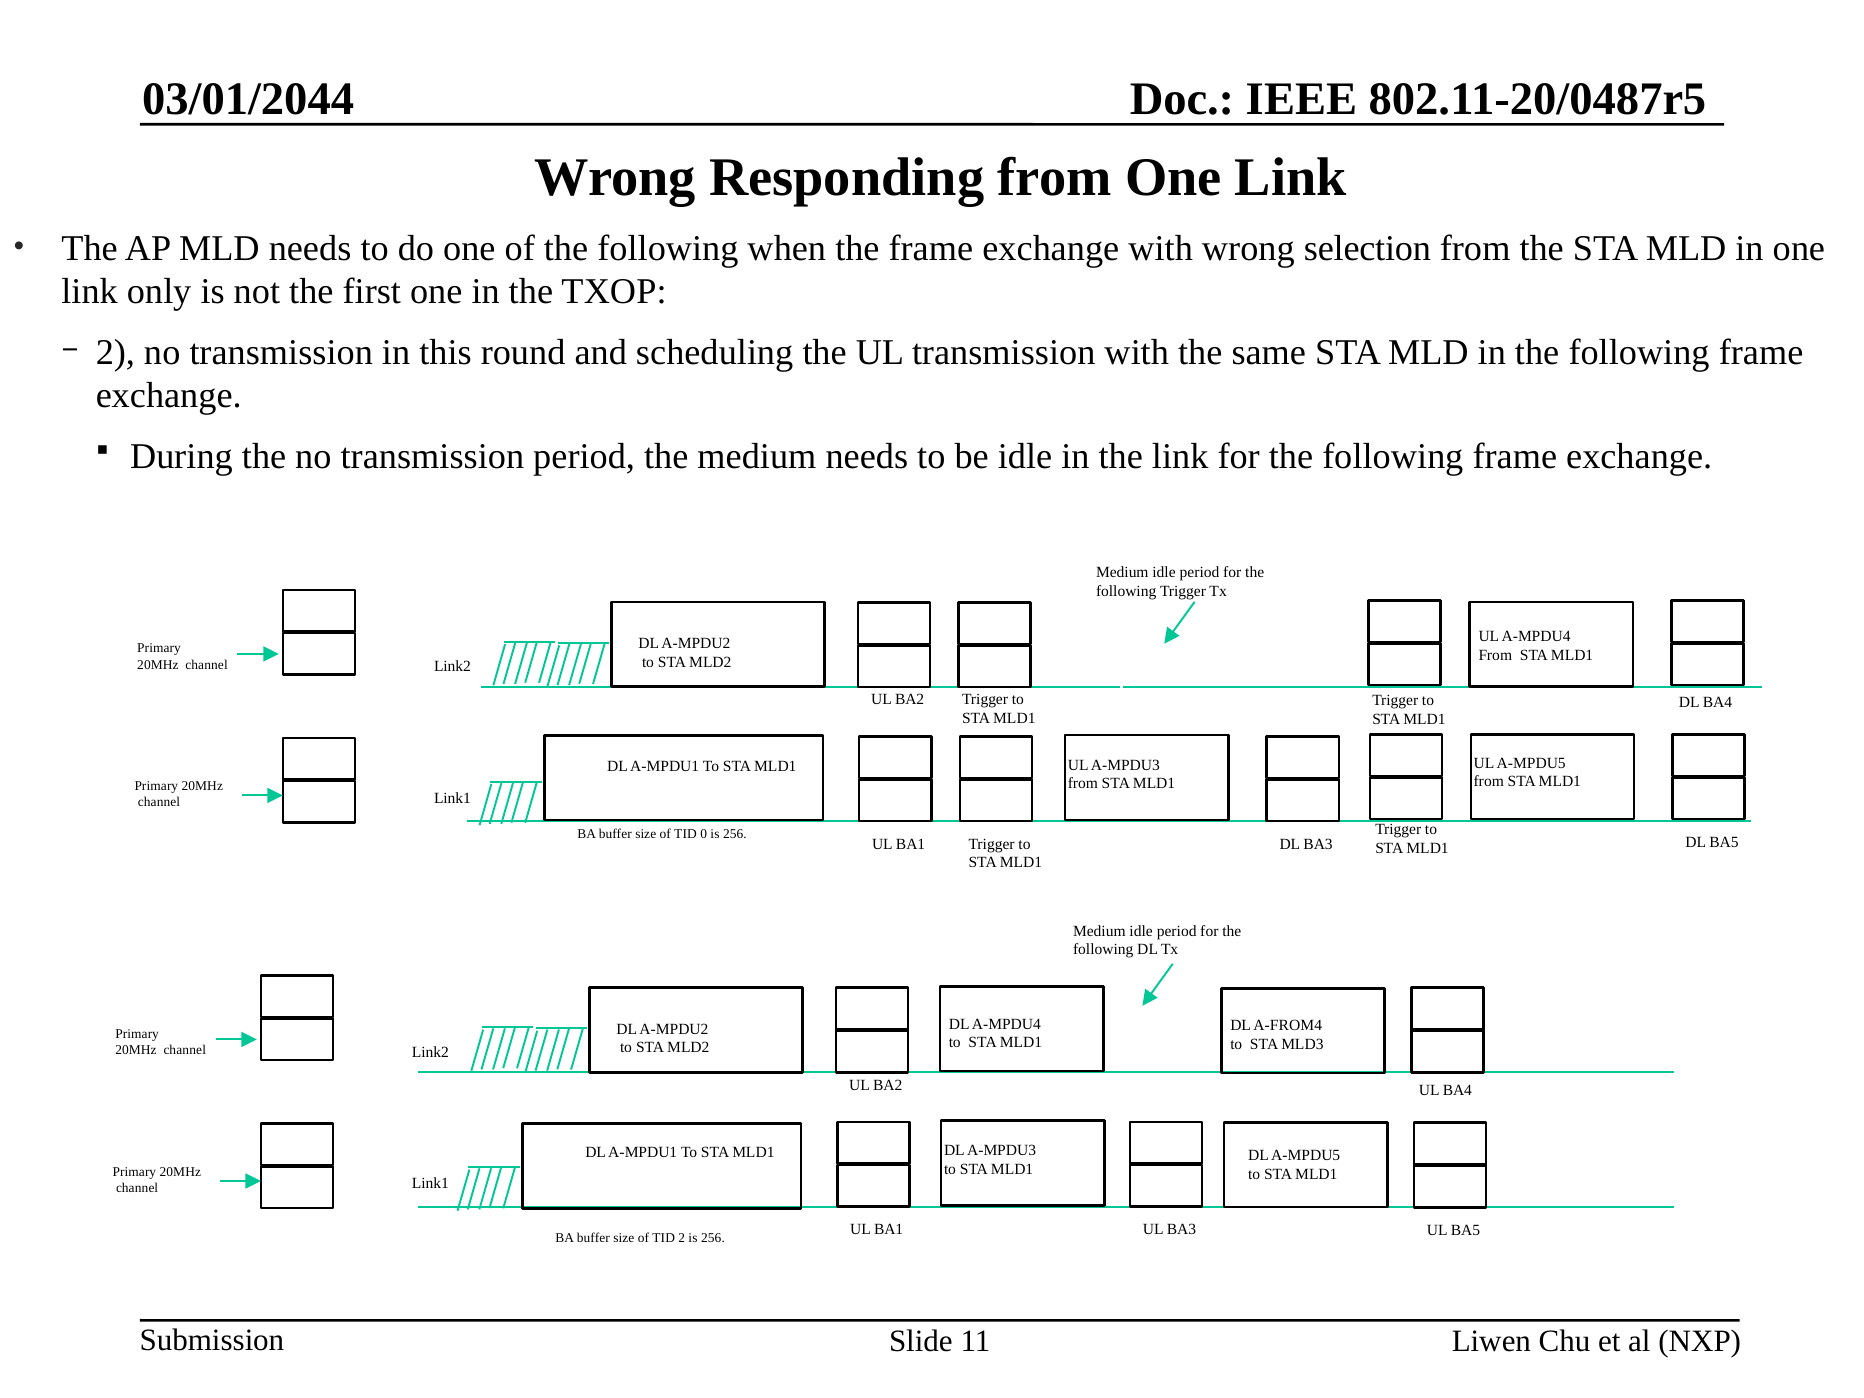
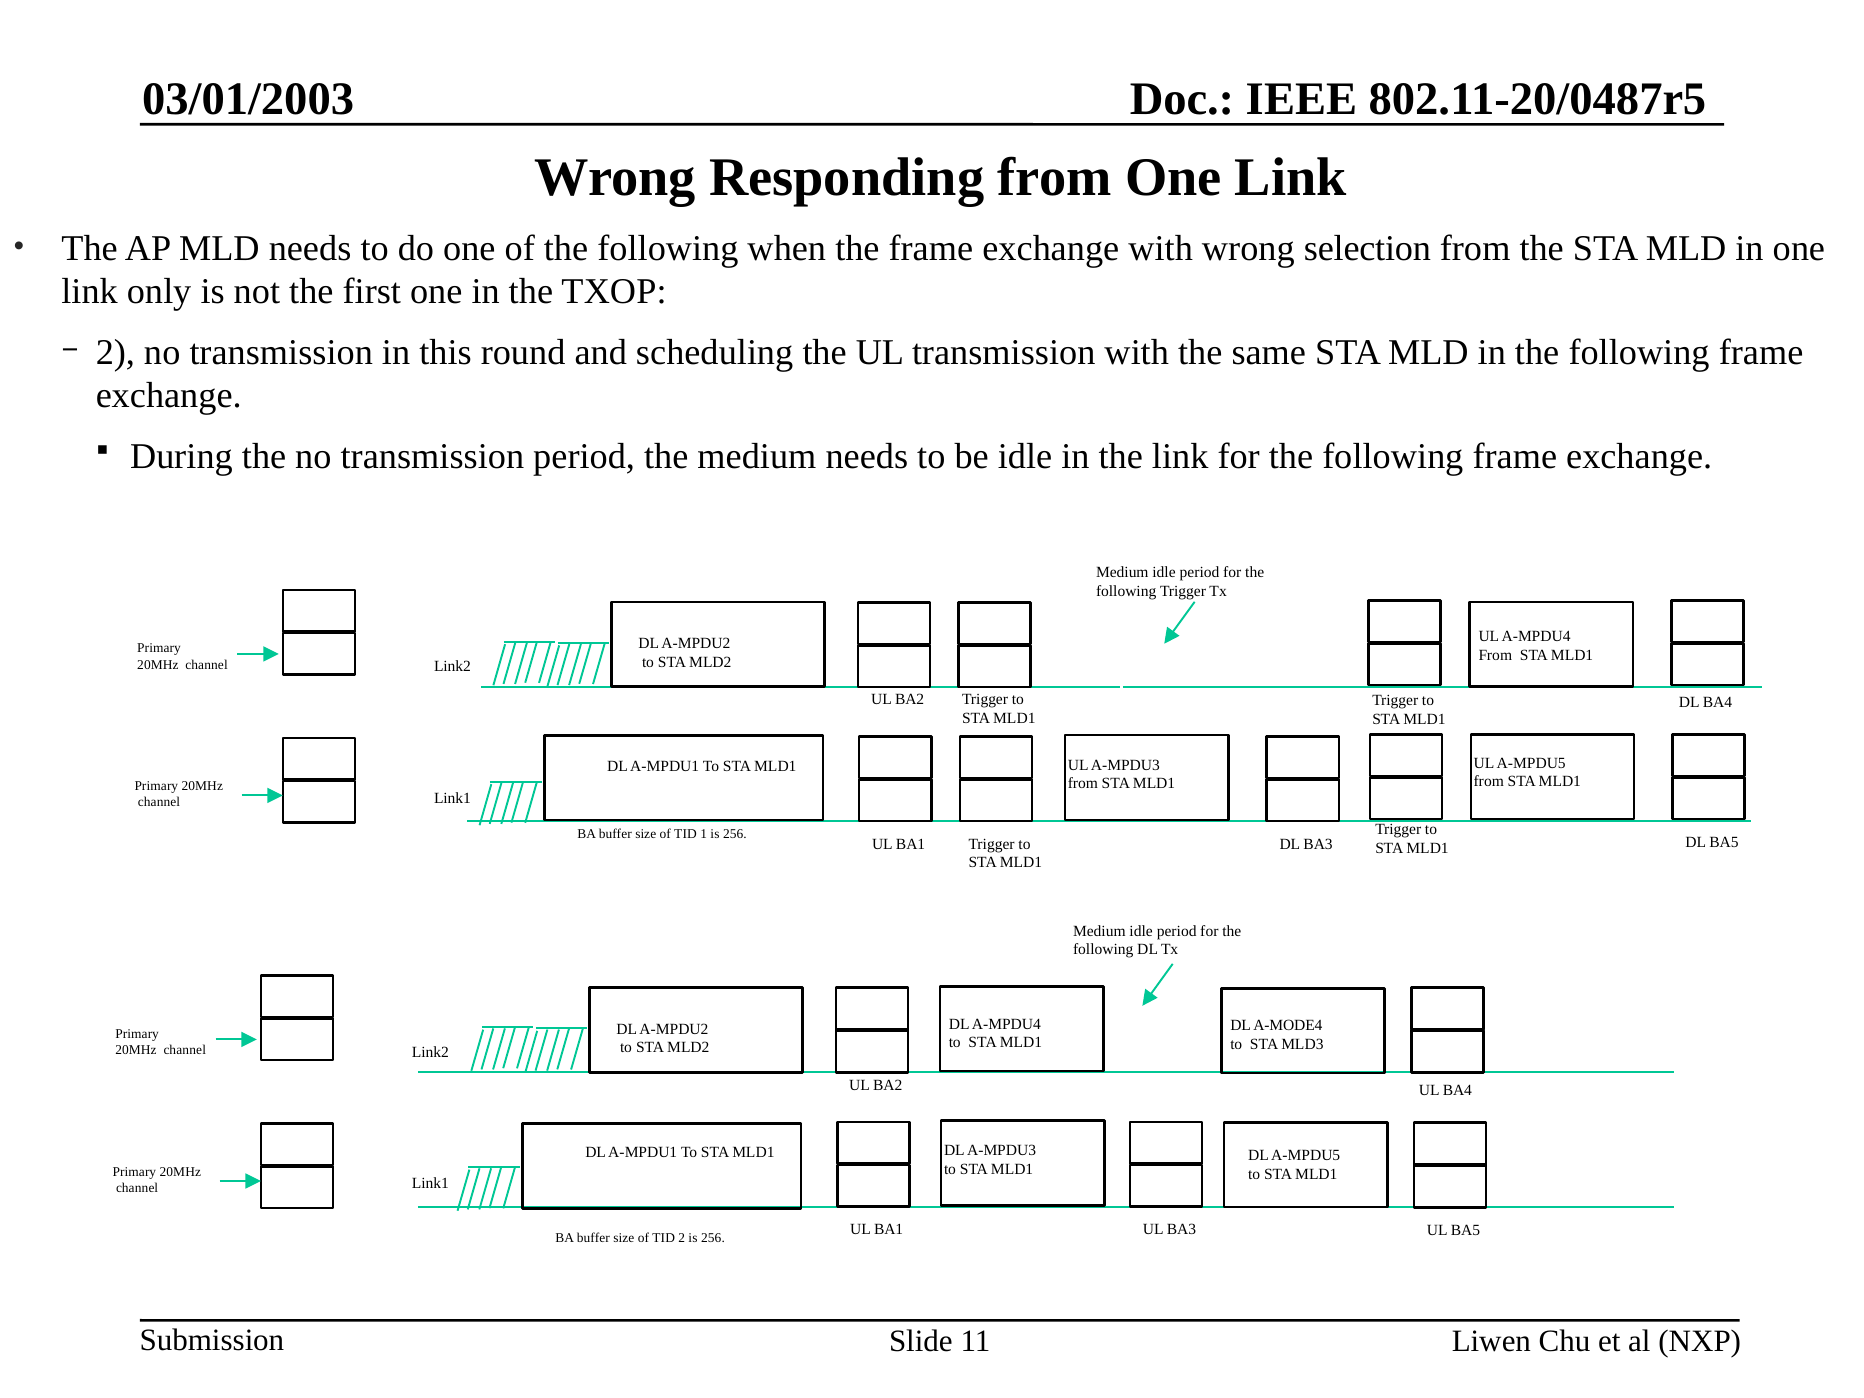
03/01/2044: 03/01/2044 -> 03/01/2003
0: 0 -> 1
A-FROM4: A-FROM4 -> A-MODE4
